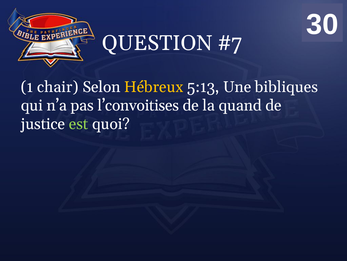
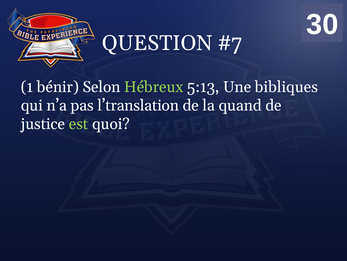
chair: chair -> bénir
Hébreux colour: yellow -> light green
l’convoitises: l’convoitises -> l’translation
